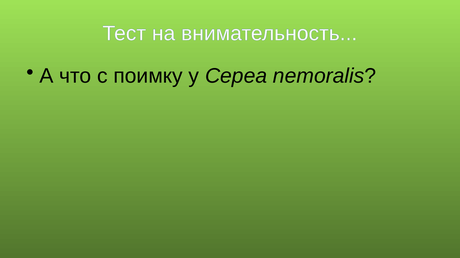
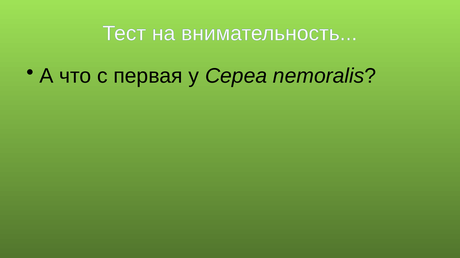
поимку: поимку -> первая
